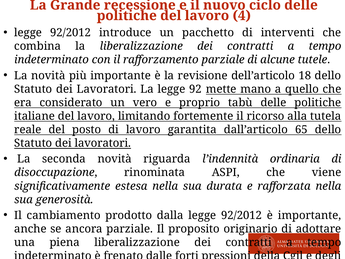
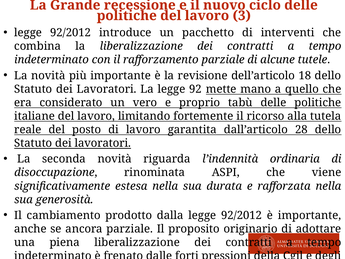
4: 4 -> 3
65: 65 -> 28
